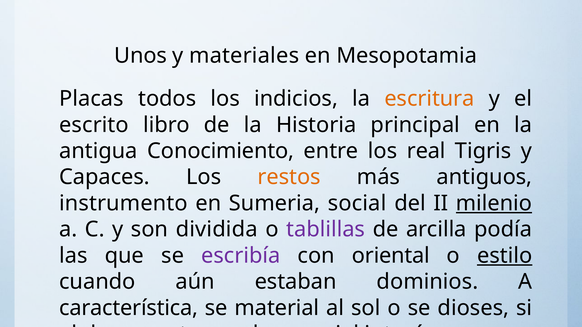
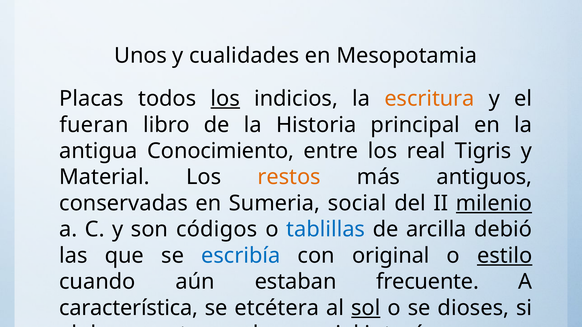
materiales: materiales -> cualidades
los at (225, 99) underline: none -> present
escrito: escrito -> fueran
Capaces: Capaces -> Material
instrumento: instrumento -> conservadas
dividida: dividida -> códigos
tablillas colour: purple -> blue
podía: podía -> debió
escribía colour: purple -> blue
oriental: oriental -> original
dominios: dominios -> frecuente
material: material -> etcétera
sol underline: none -> present
